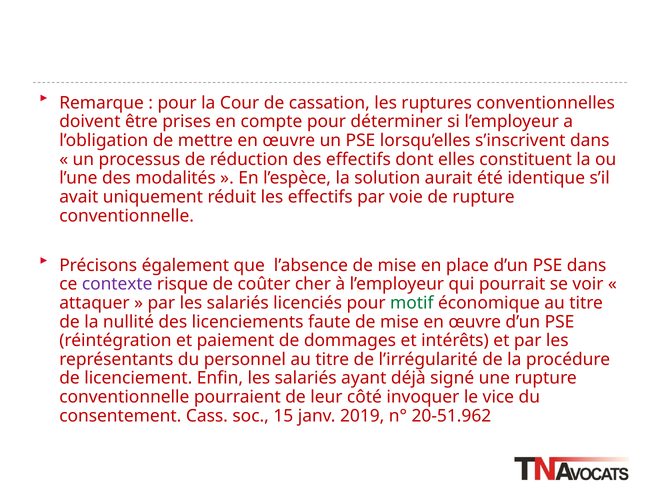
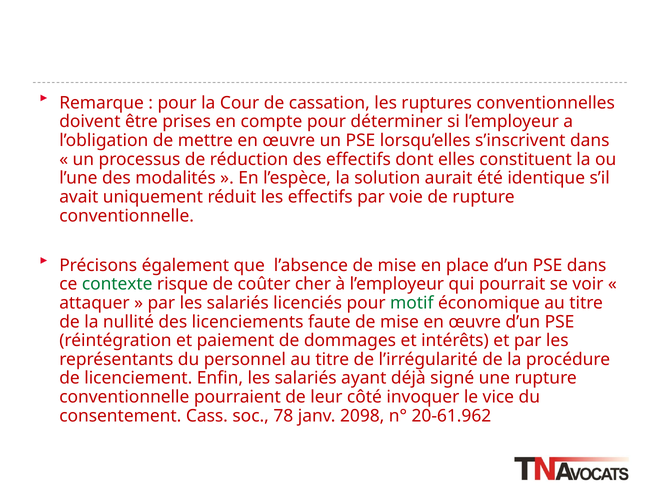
contexte colour: purple -> green
15: 15 -> 78
2019: 2019 -> 2098
20-51.962: 20-51.962 -> 20-61.962
